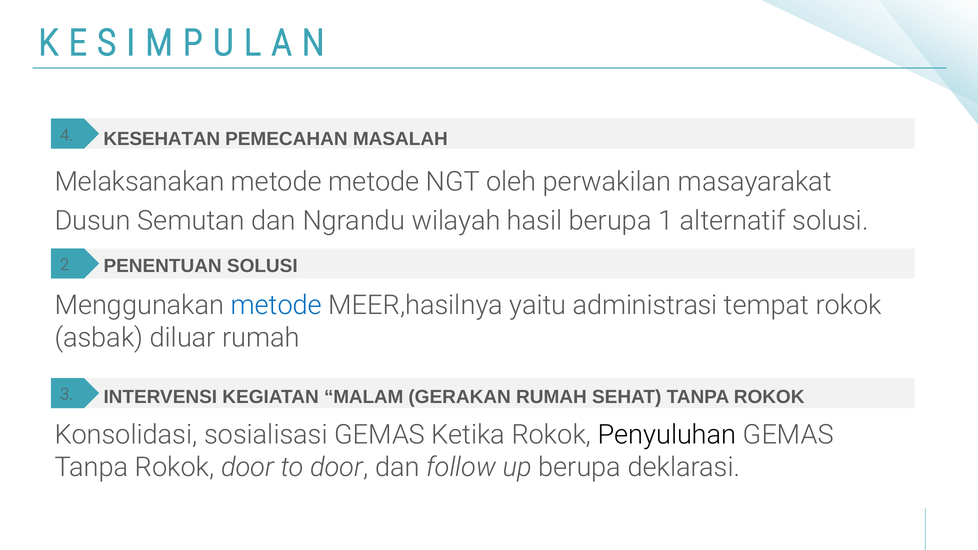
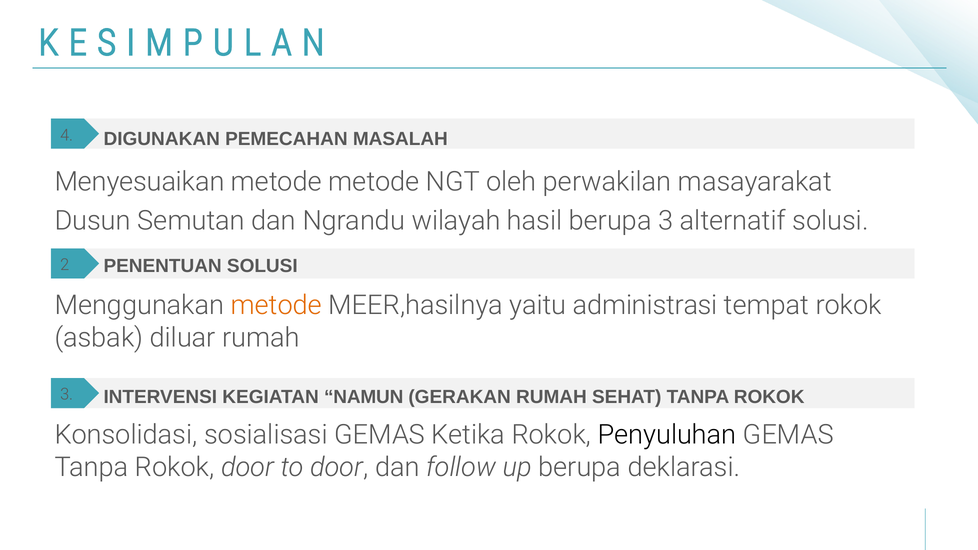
KESEHATAN: KESEHATAN -> DIGUNAKAN
Melaksanakan: Melaksanakan -> Menyesuaikan
berupa 1: 1 -> 3
metode at (276, 305) colour: blue -> orange
MALAM: MALAM -> NAMUN
